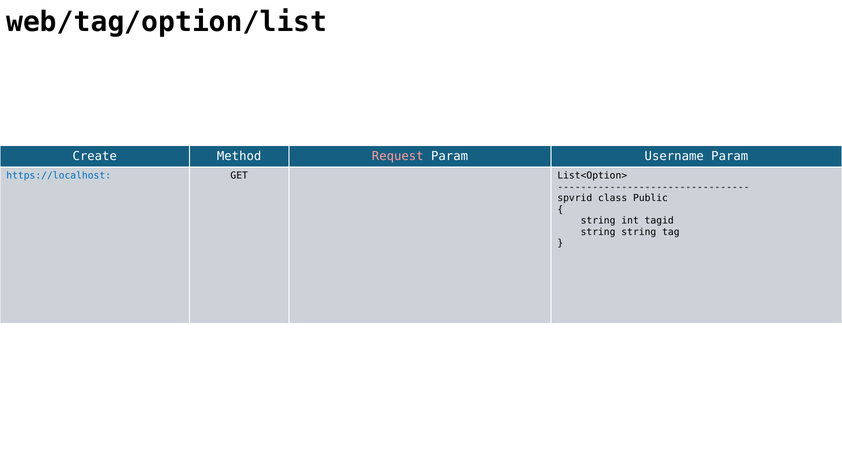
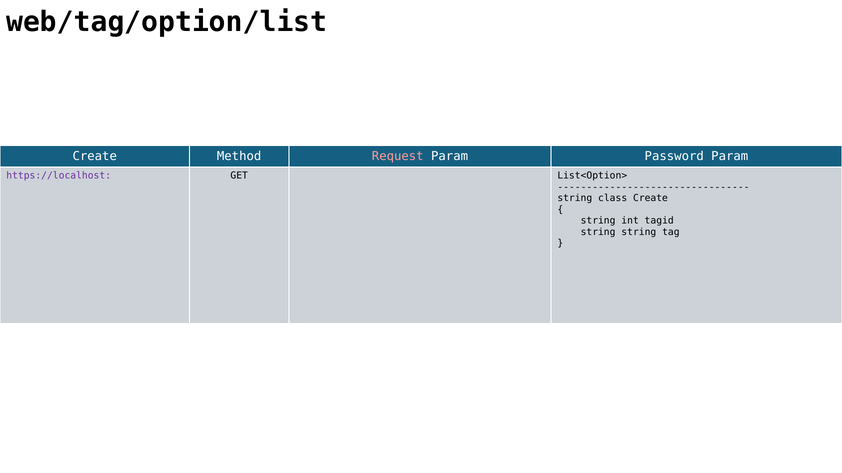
Username: Username -> Password
https://localhost colour: blue -> purple
spvrid at (575, 199): spvrid -> string
class Public: Public -> Create
